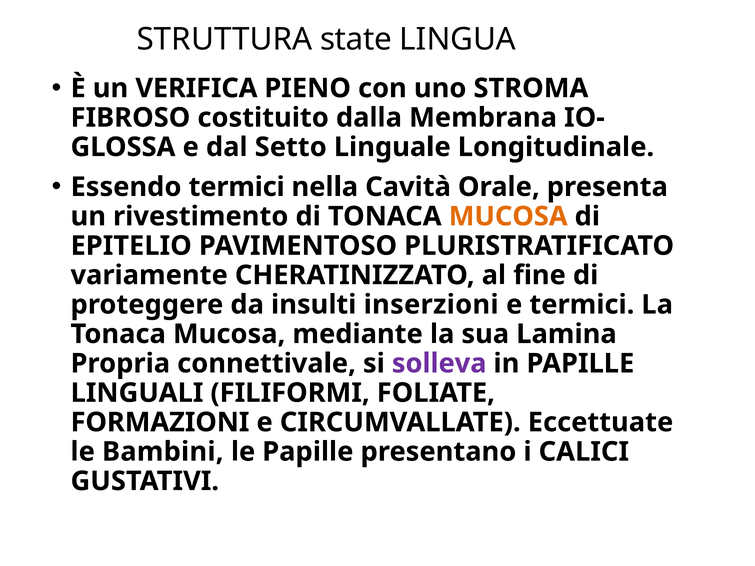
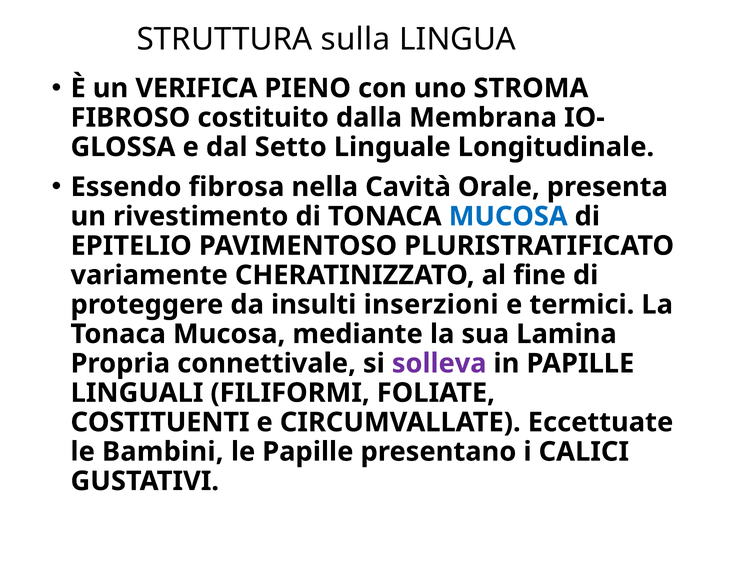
state: state -> sulla
Essendo termici: termici -> fibrosa
MUCOSA at (508, 216) colour: orange -> blue
FORMAZIONI: FORMAZIONI -> COSTITUENTI
